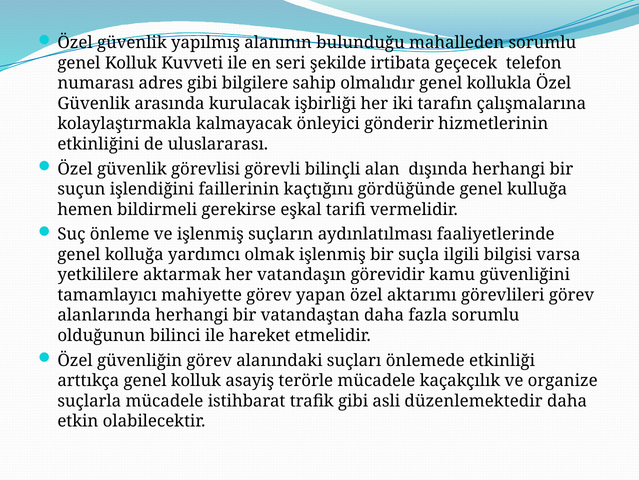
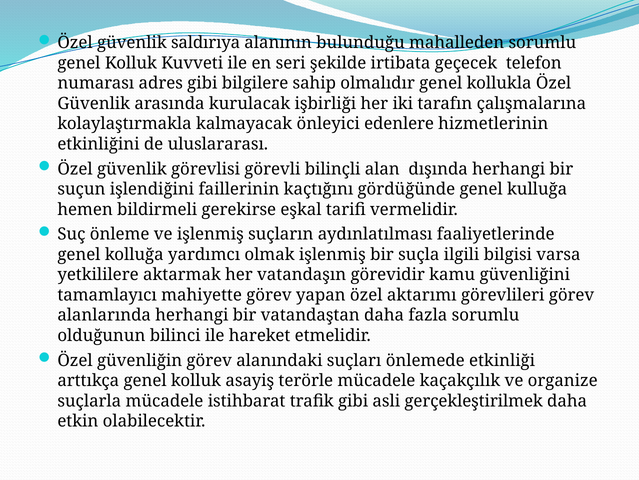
yapılmış: yapılmış -> saldırıya
gönderir: gönderir -> edenlere
düzenlemektedir: düzenlemektedir -> gerçekleştirilmek
